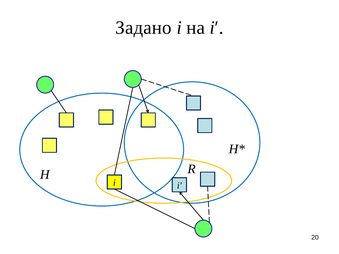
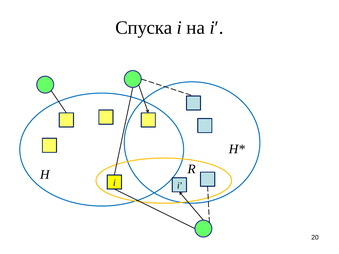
Задано: Задано -> Спуска
